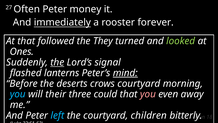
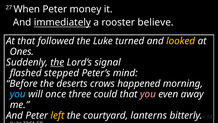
Often: Often -> When
forever: forever -> believe
the They: They -> Luke
looked colour: light green -> yellow
lanterns: lanterns -> stepped
mind underline: present -> none
crows courtyard: courtyard -> happened
their: their -> once
left colour: light blue -> yellow
children: children -> lanterns
